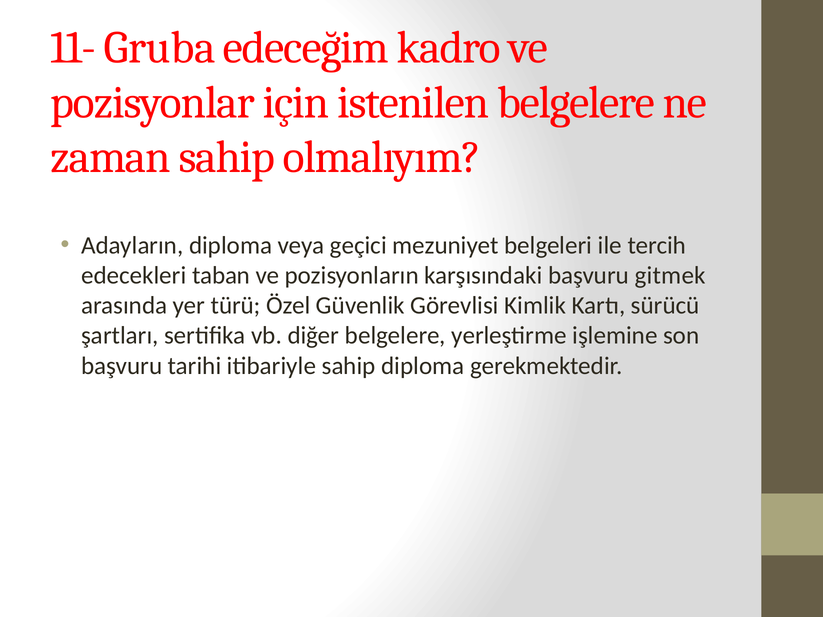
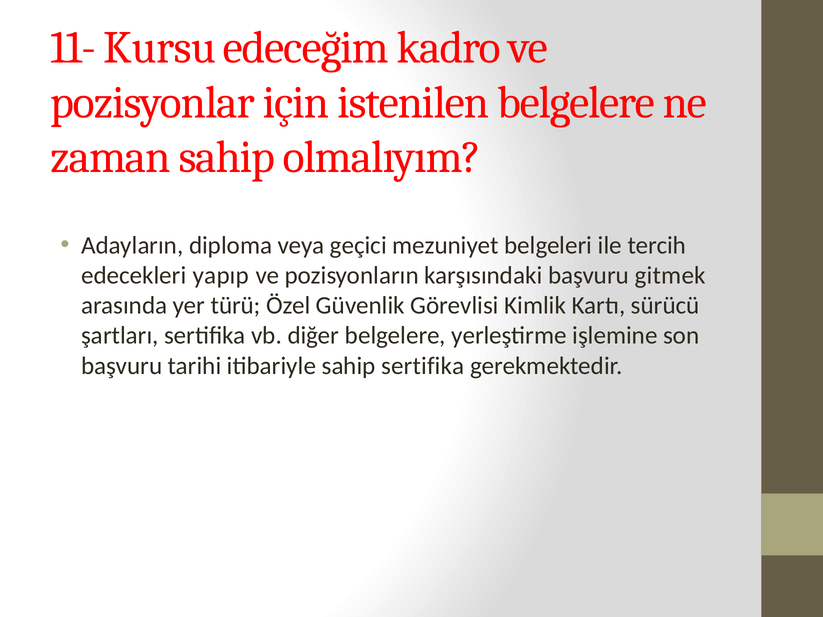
Gruba: Gruba -> Kursu
taban: taban -> yapıp
sahip diploma: diploma -> sertifika
